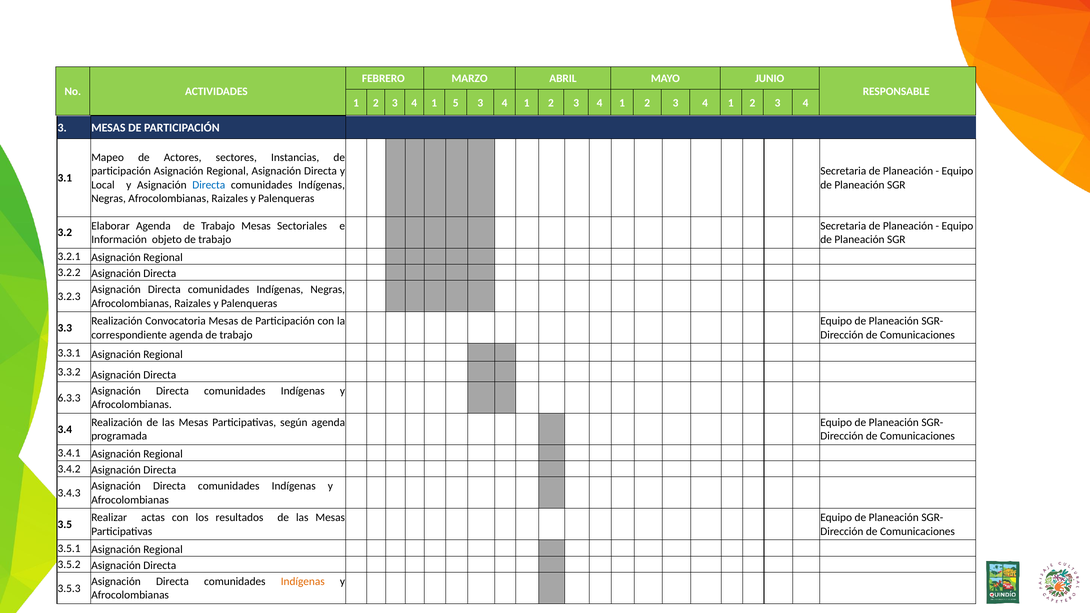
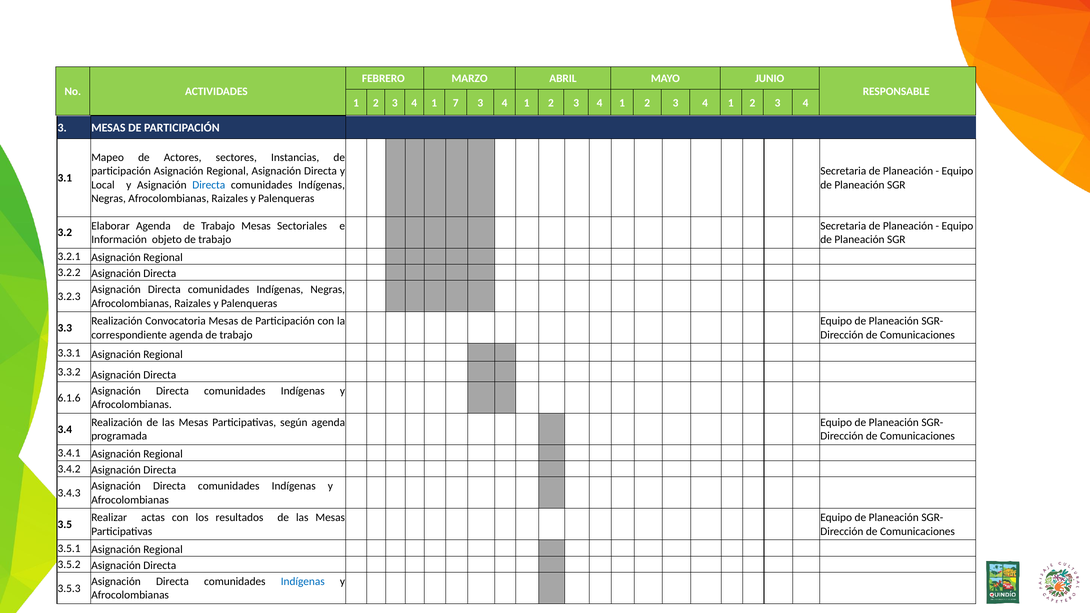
5: 5 -> 7
6.3.3: 6.3.3 -> 6.1.6
Indígenas at (303, 582) colour: orange -> blue
